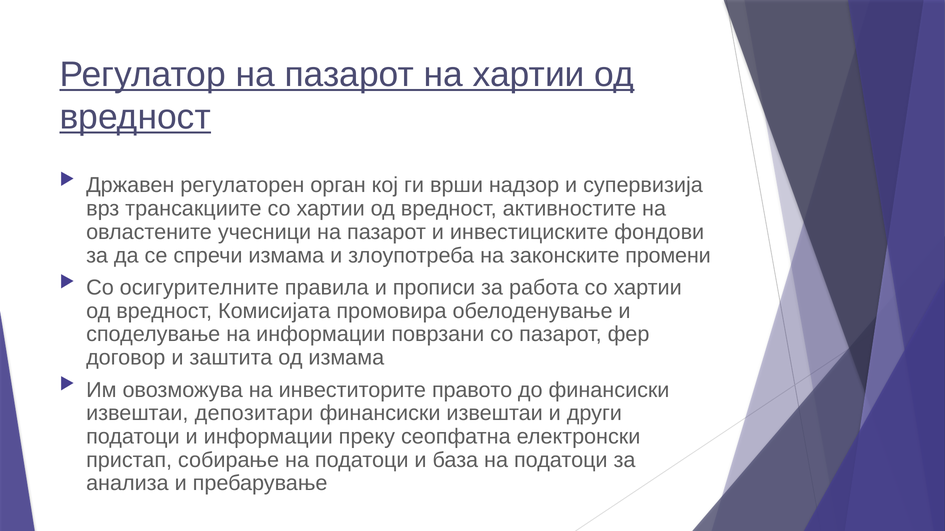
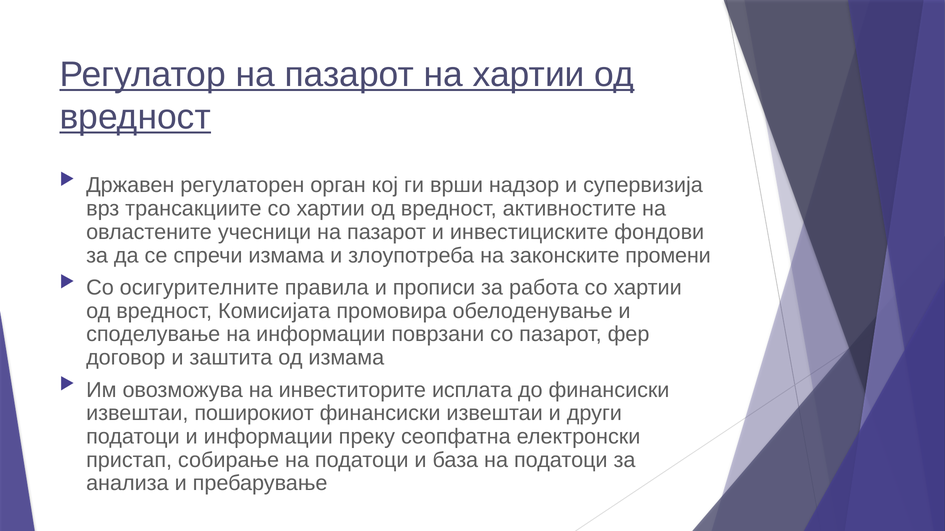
правото: правото -> исплата
депозитари: депозитари -> поширокиот
